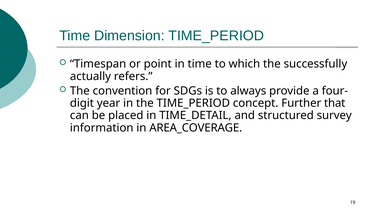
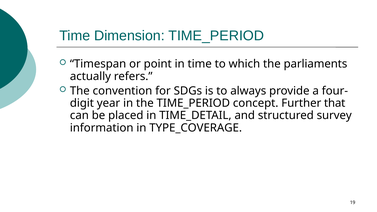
successfully: successfully -> parliaments
AREA_COVERAGE: AREA_COVERAGE -> TYPE_COVERAGE
